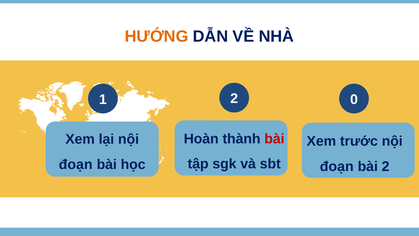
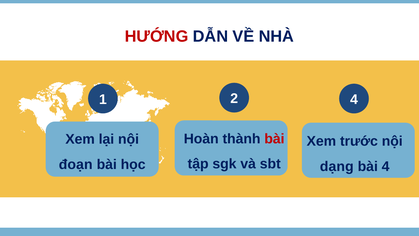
HƯỚNG colour: orange -> red
2 0: 0 -> 4
đoạn at (337, 166): đoạn -> dạng
bài 2: 2 -> 4
